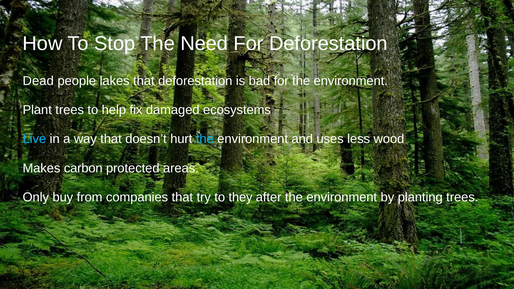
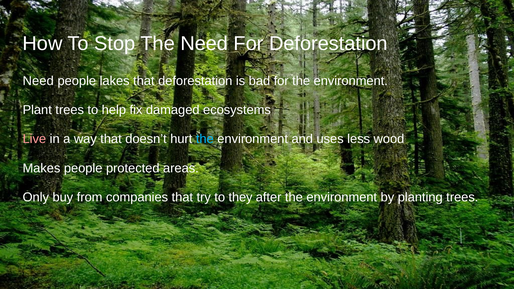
Dead at (38, 81): Dead -> Need
Live colour: light blue -> pink
Makes carbon: carbon -> people
